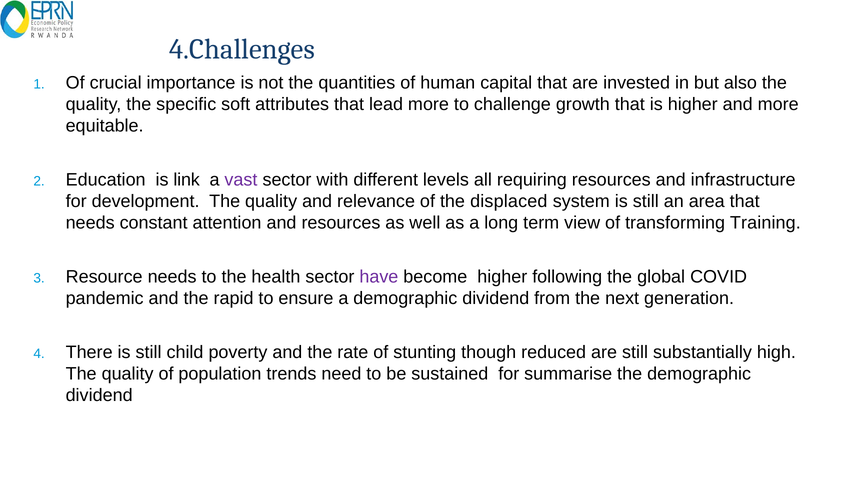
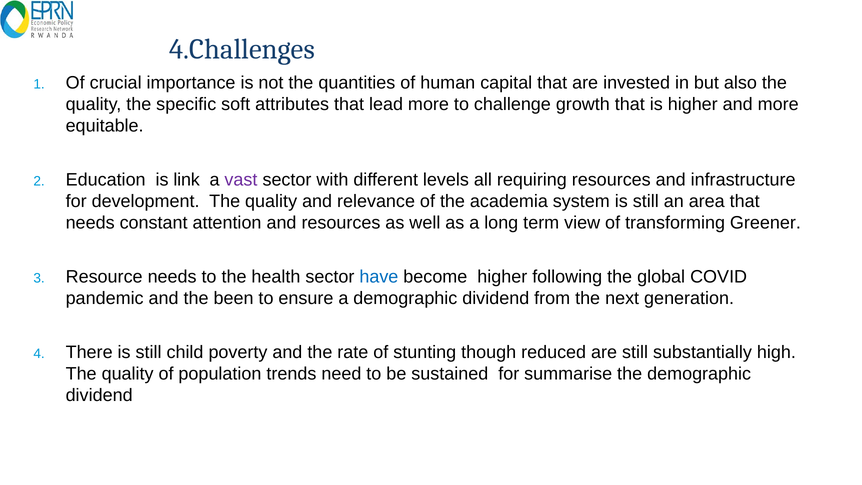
displaced: displaced -> academia
Training: Training -> Greener
have colour: purple -> blue
rapid: rapid -> been
